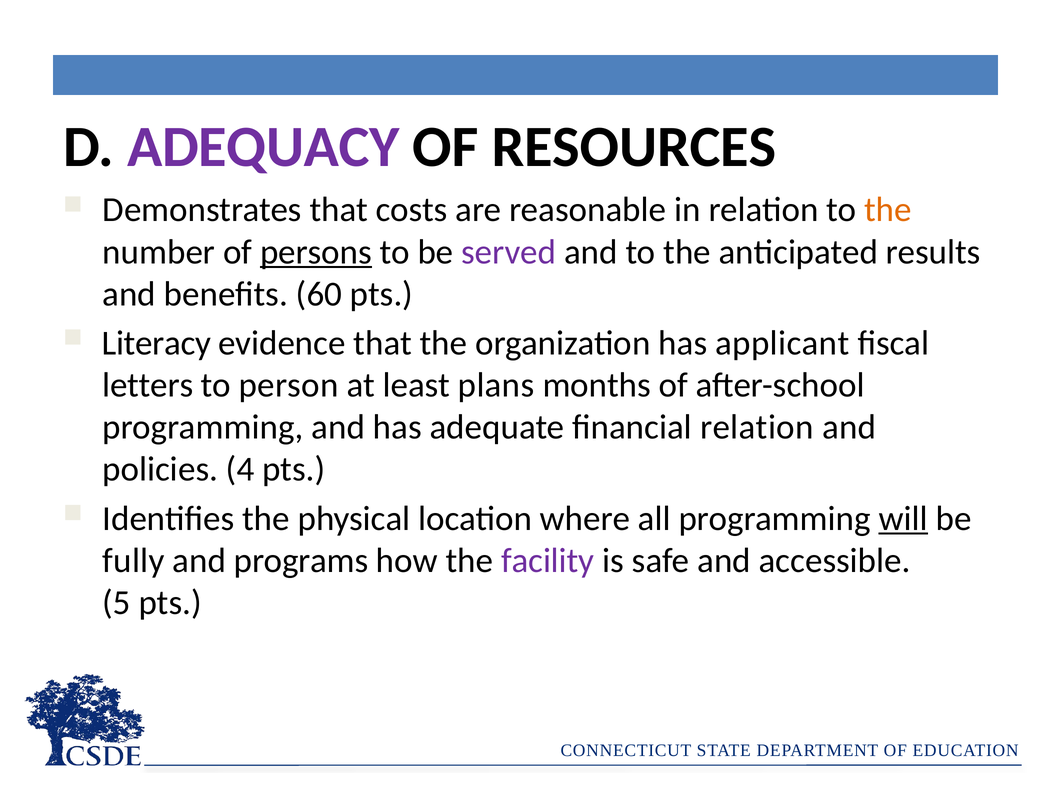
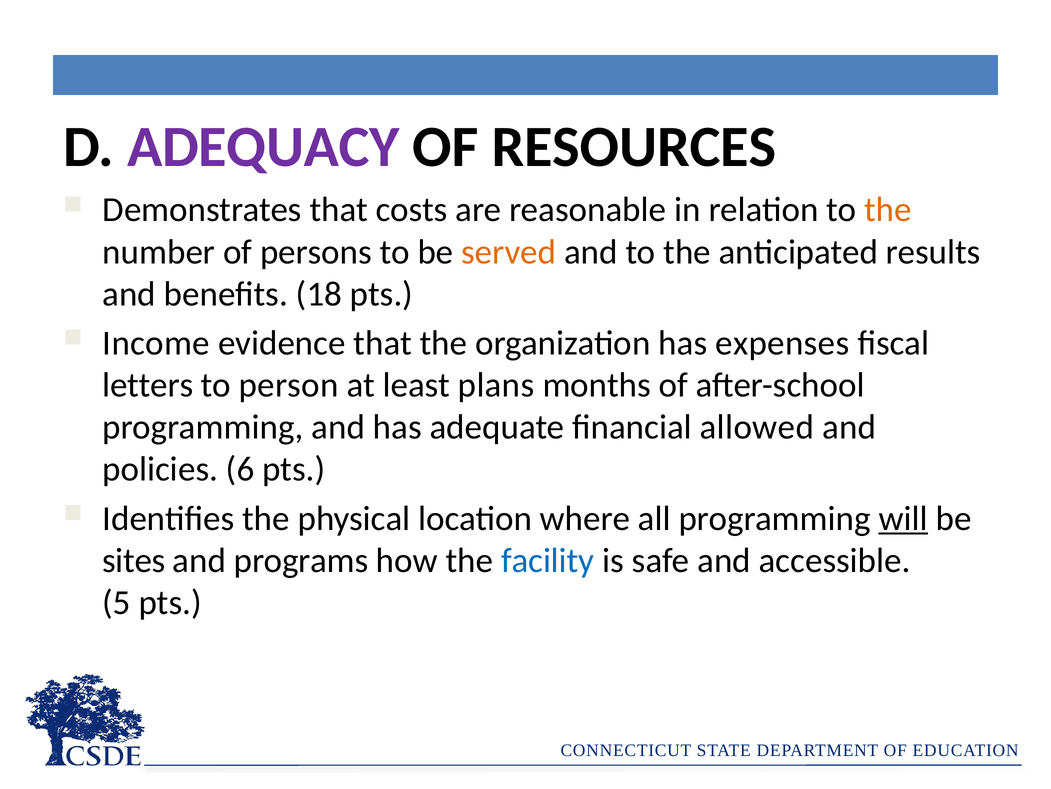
persons underline: present -> none
served colour: purple -> orange
60: 60 -> 18
Literacy: Literacy -> Income
applicant: applicant -> expenses
financial relation: relation -> allowed
4: 4 -> 6
fully: fully -> sites
facility colour: purple -> blue
